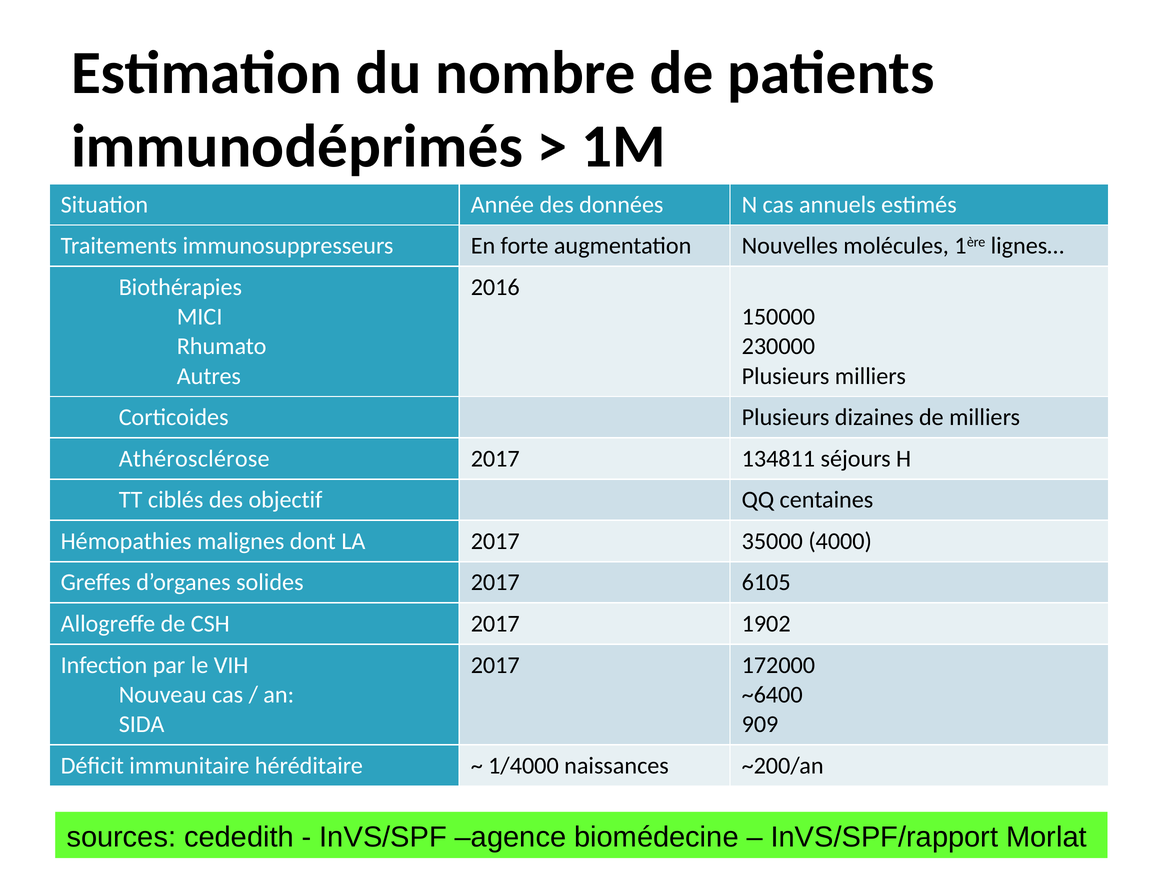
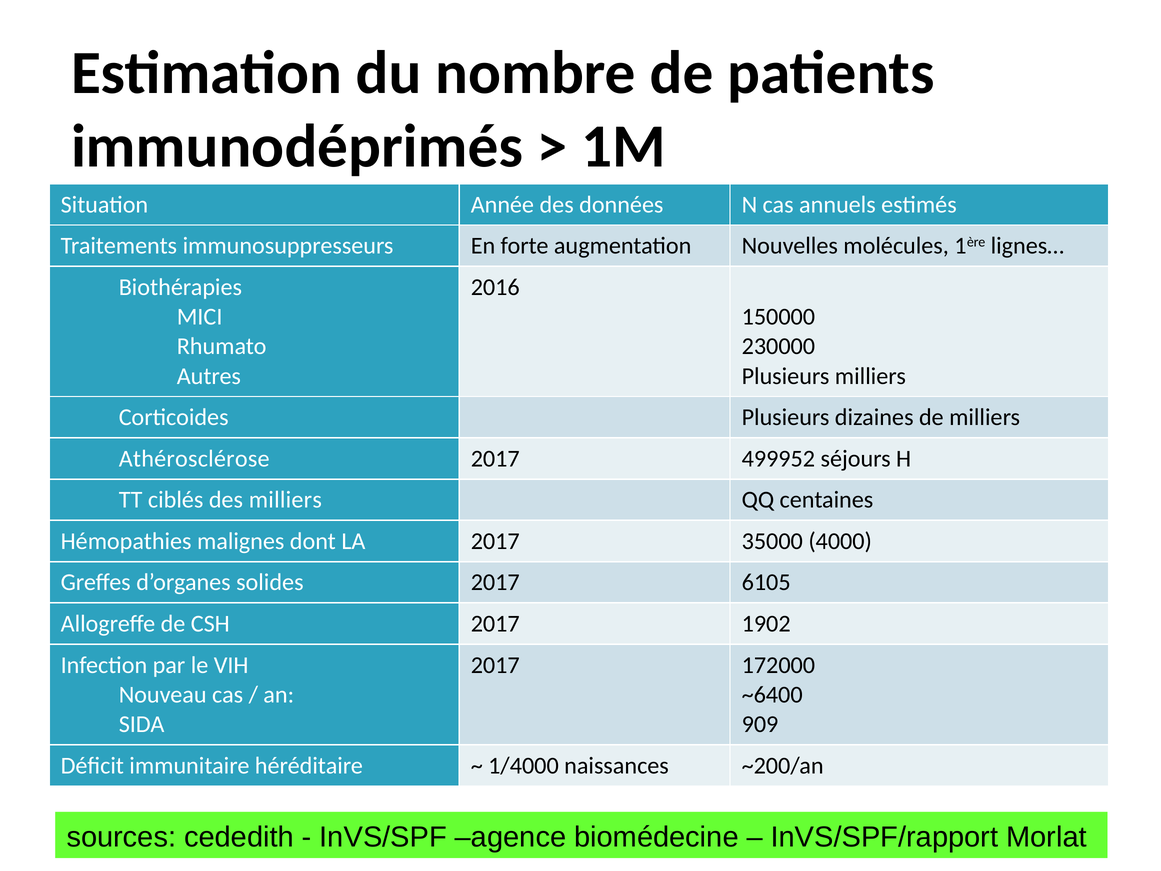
134811: 134811 -> 499952
des objectif: objectif -> milliers
